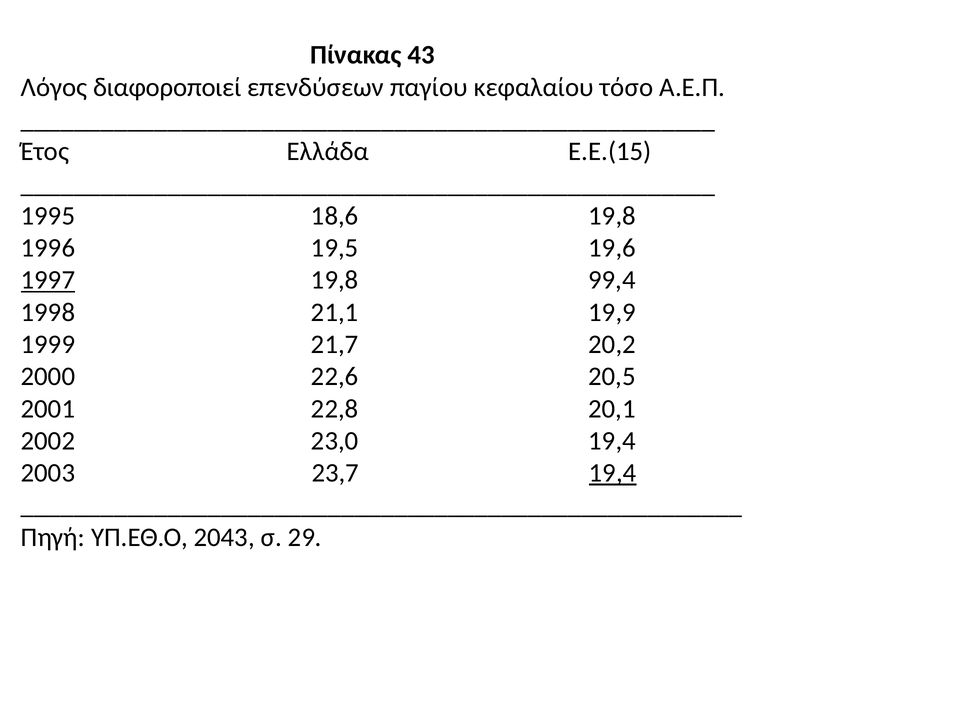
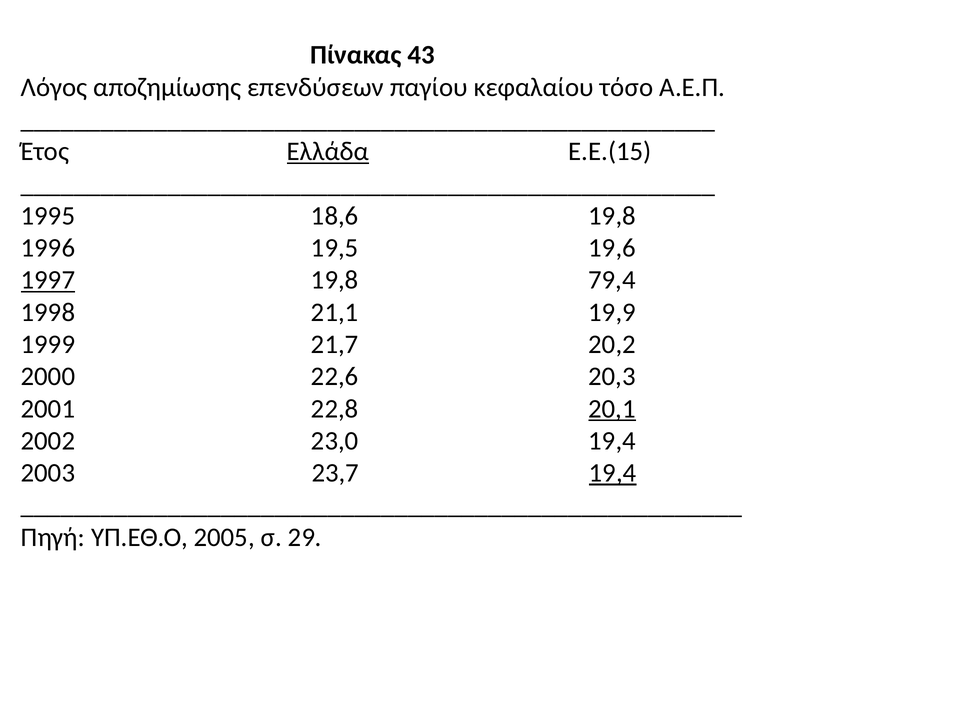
διαφοροποιεί: διαφοροποιεί -> αποζημίωσης
Ελλάδα underline: none -> present
99,4: 99,4 -> 79,4
20,5: 20,5 -> 20,3
20,1 underline: none -> present
2043: 2043 -> 2005
